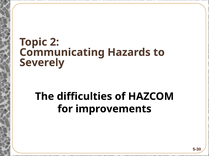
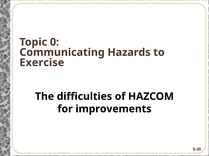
2: 2 -> 0
Severely: Severely -> Exercise
